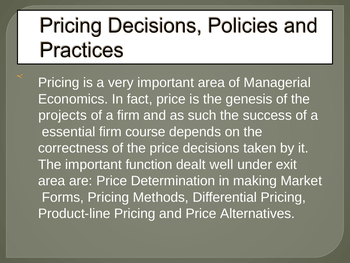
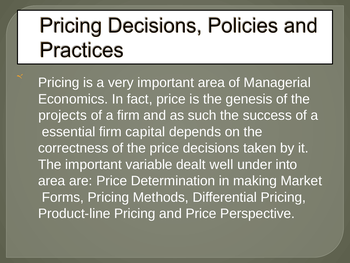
course: course -> capital
function: function -> variable
exit: exit -> into
Alternatives: Alternatives -> Perspective
